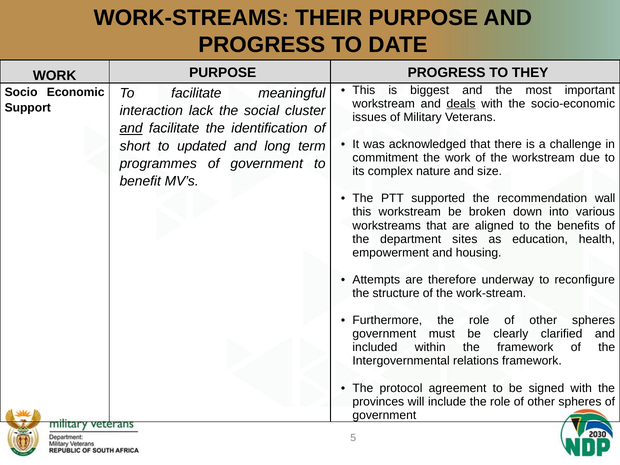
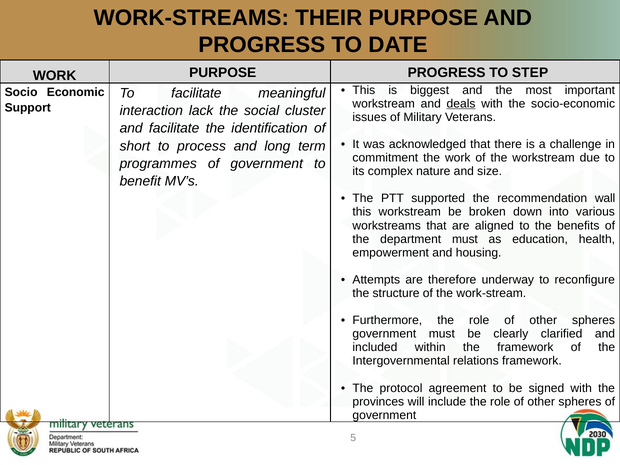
THEY: THEY -> STEP
and at (131, 128) underline: present -> none
updated: updated -> process
department sites: sites -> must
